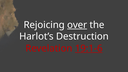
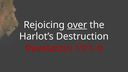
19:1-6 underline: present -> none
